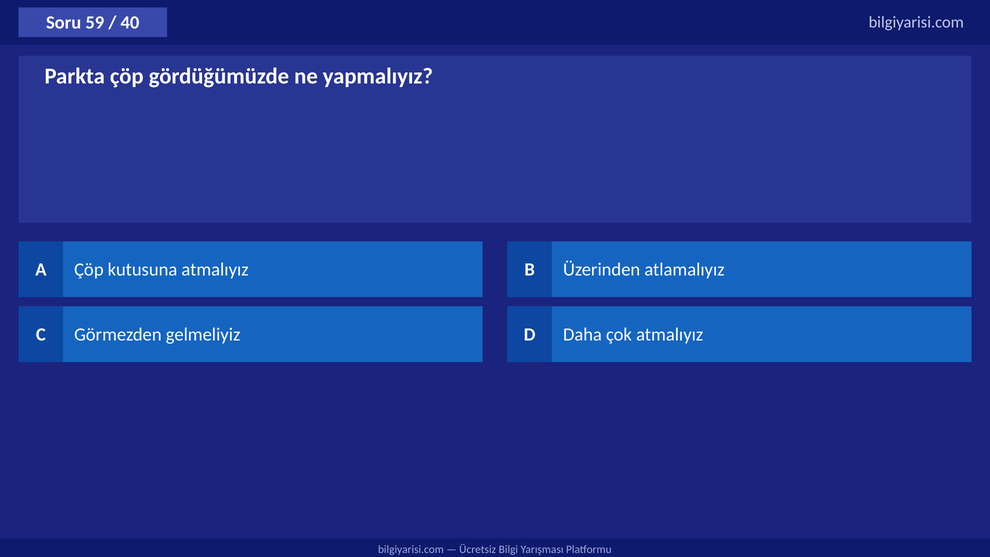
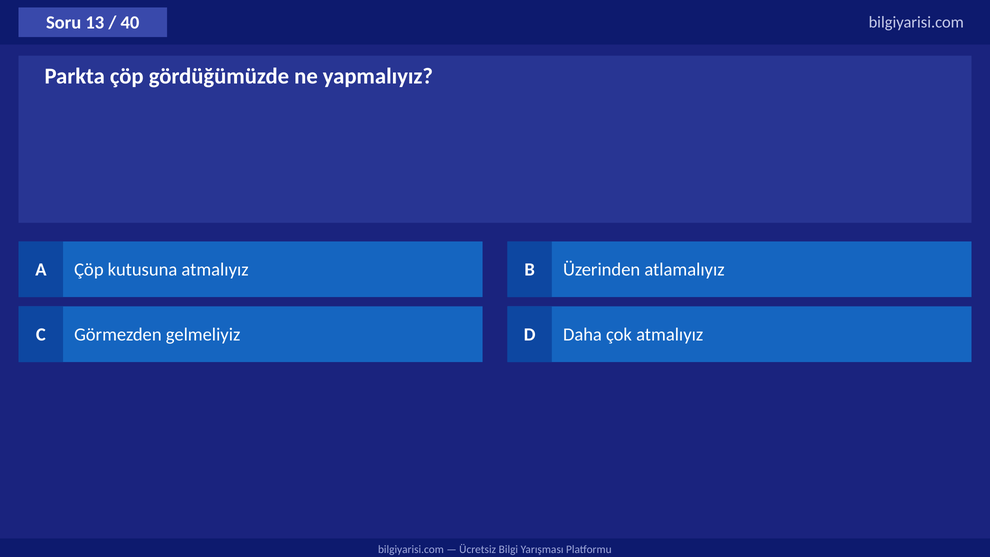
59: 59 -> 13
